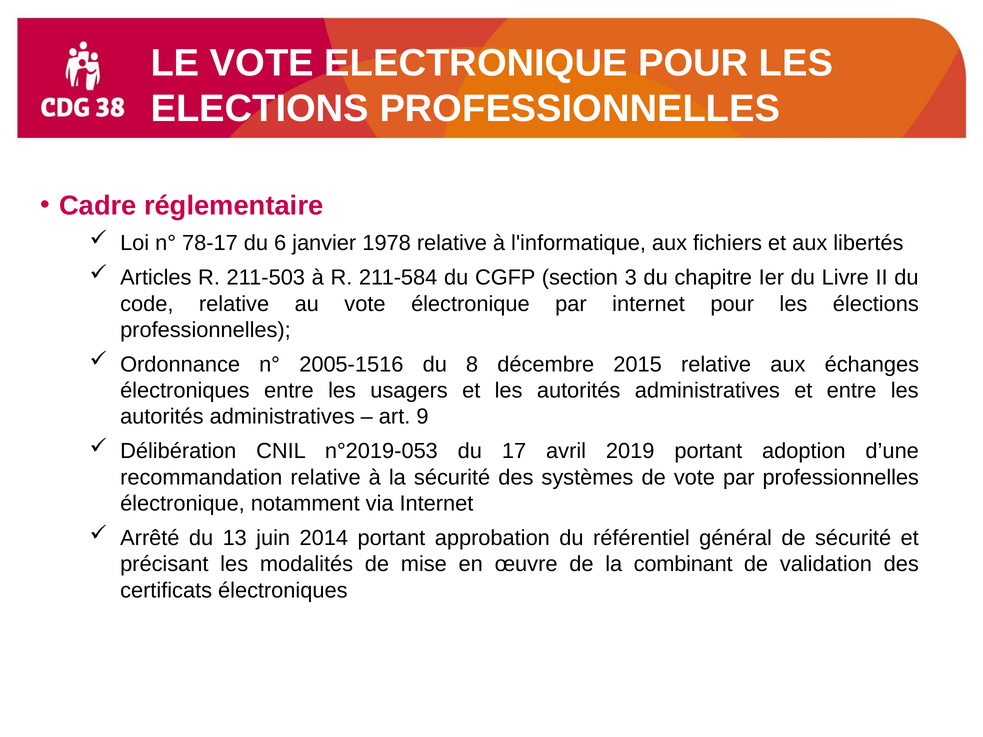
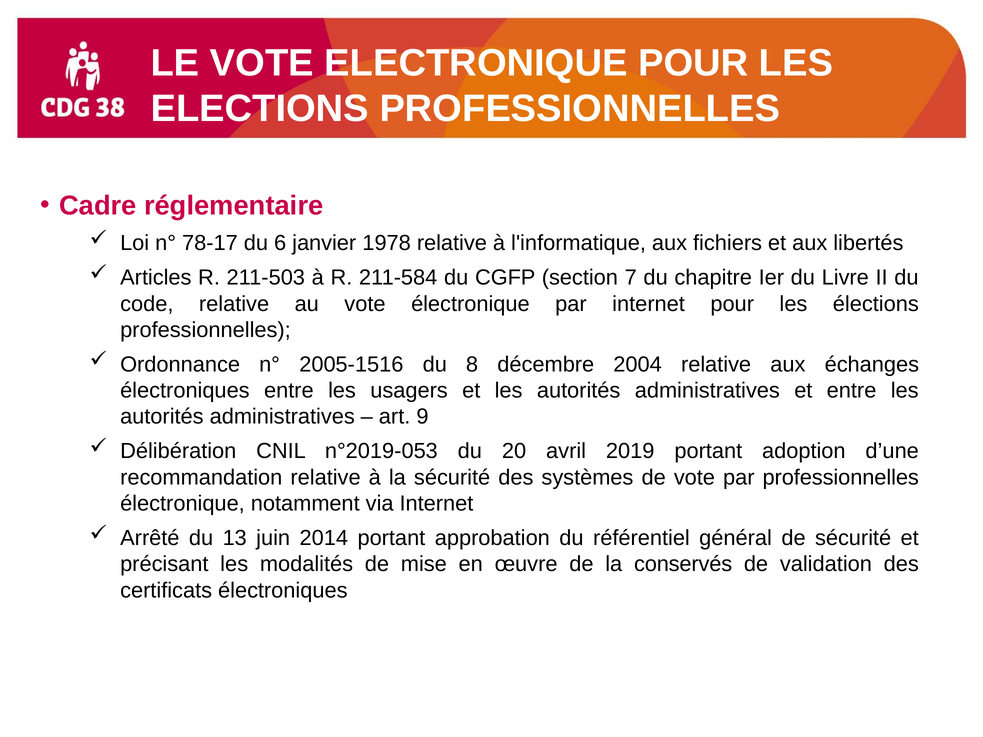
3: 3 -> 7
2015: 2015 -> 2004
17: 17 -> 20
combinant: combinant -> conservés
